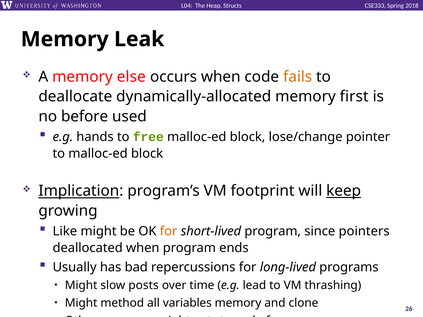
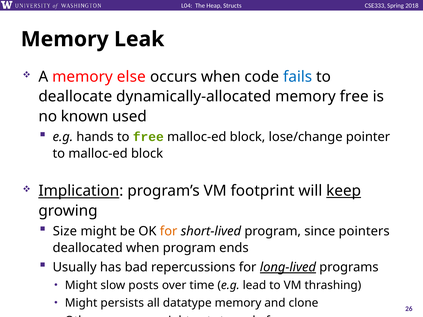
fails colour: orange -> blue
memory first: first -> free
before: before -> known
Like: Like -> Size
long-lived underline: none -> present
method: method -> persists
variables: variables -> datatype
